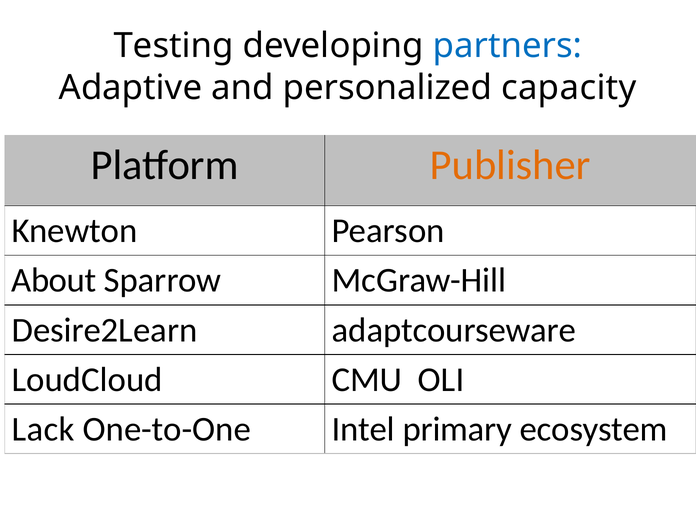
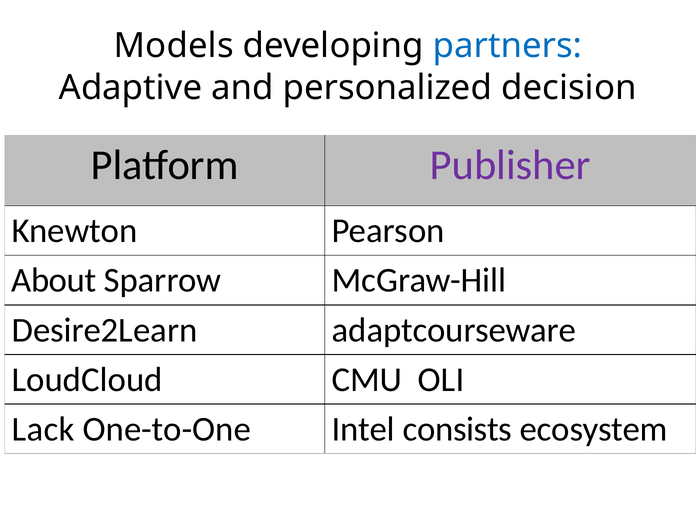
Testing: Testing -> Models
capacity: capacity -> decision
Publisher colour: orange -> purple
primary: primary -> consists
